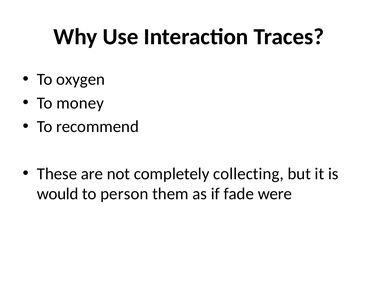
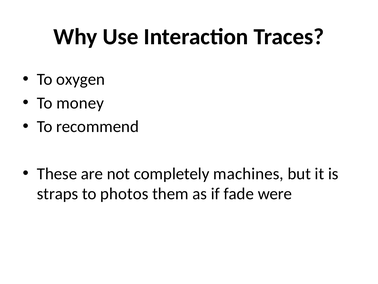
collecting: collecting -> machines
would: would -> straps
person: person -> photos
